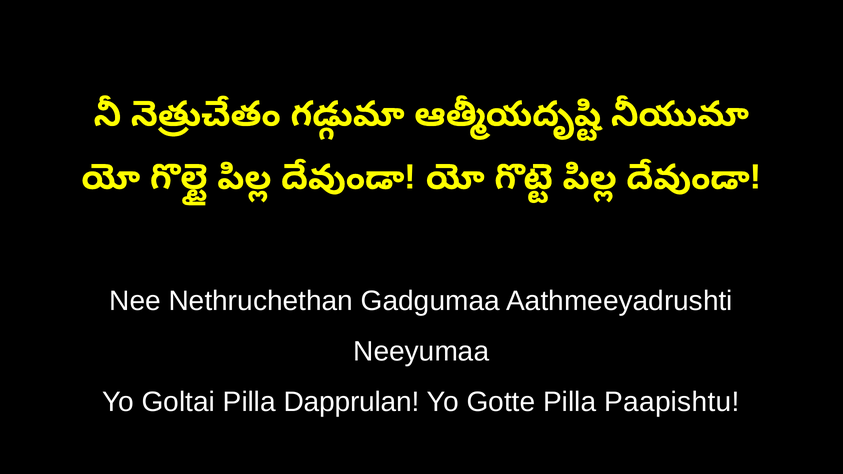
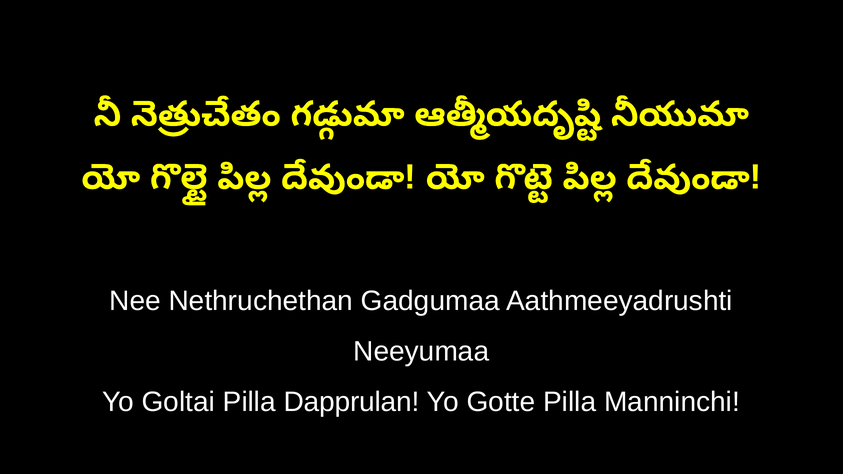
Paapishtu: Paapishtu -> Manninchi
